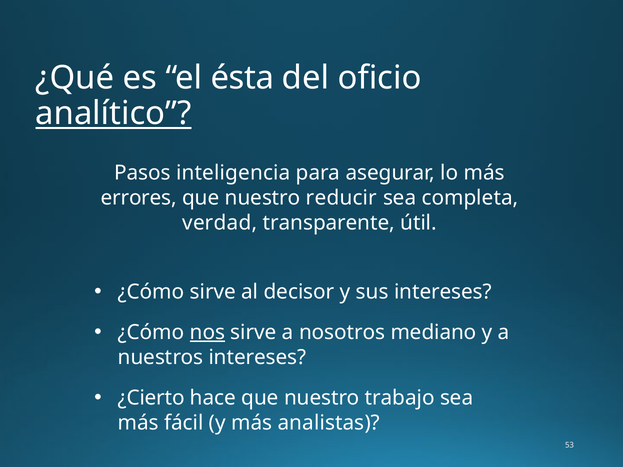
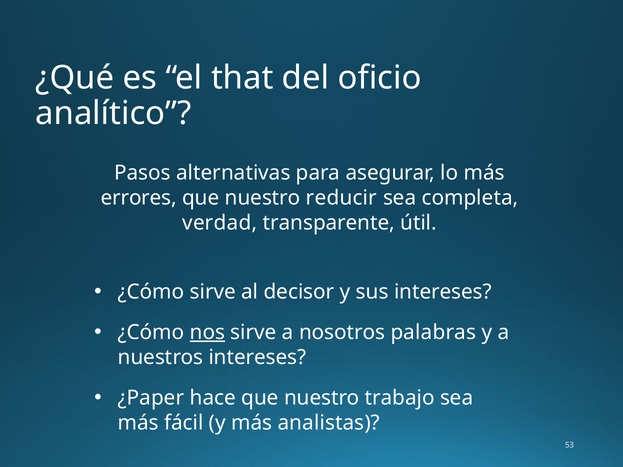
ésta: ésta -> that
analítico underline: present -> none
inteligencia: inteligencia -> alternativas
mediano: mediano -> palabras
¿Cierto: ¿Cierto -> ¿Paper
